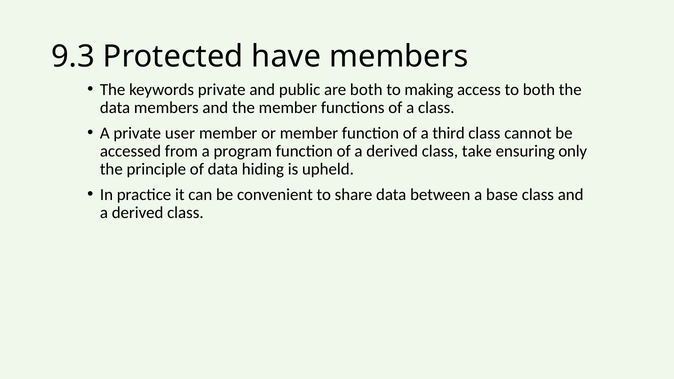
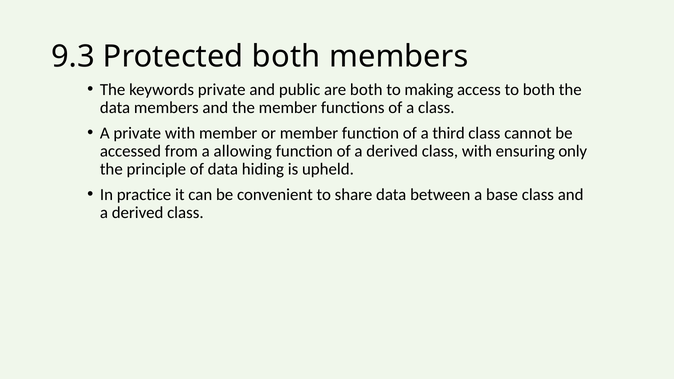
Protected have: have -> both
private user: user -> with
program: program -> allowing
class take: take -> with
